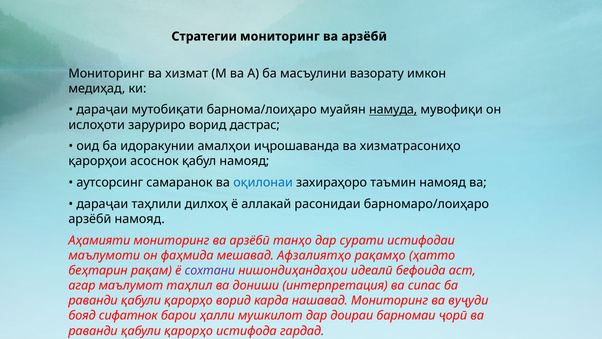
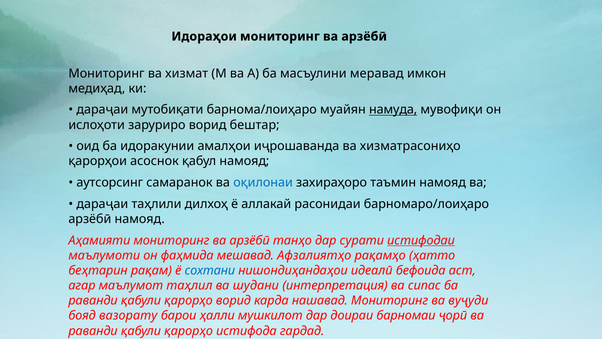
Стратегии: Стратегии -> Идораҳои
вазорату: вазорату -> меравад
дастрас: дастрас -> бештар
истифодаи underline: none -> present
сохтани colour: purple -> blue
дониши: дониши -> шудани
сифатнок: сифатнок -> вазорату
